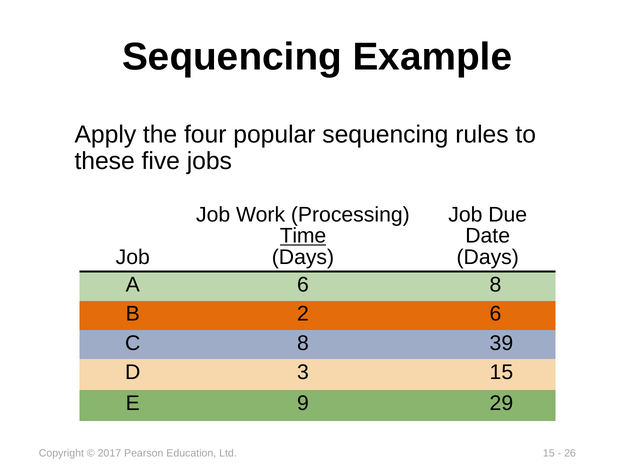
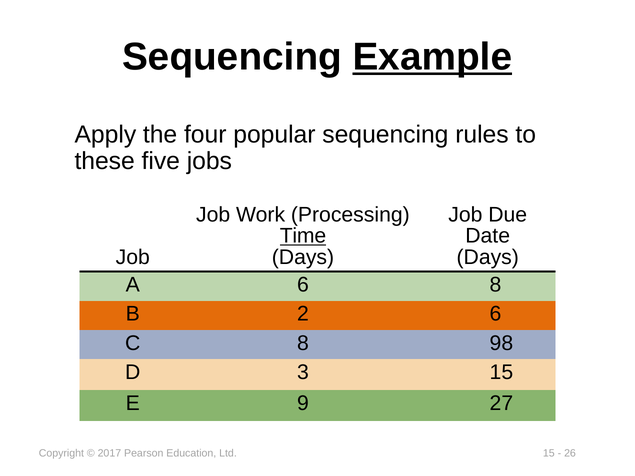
Example underline: none -> present
39: 39 -> 98
29: 29 -> 27
